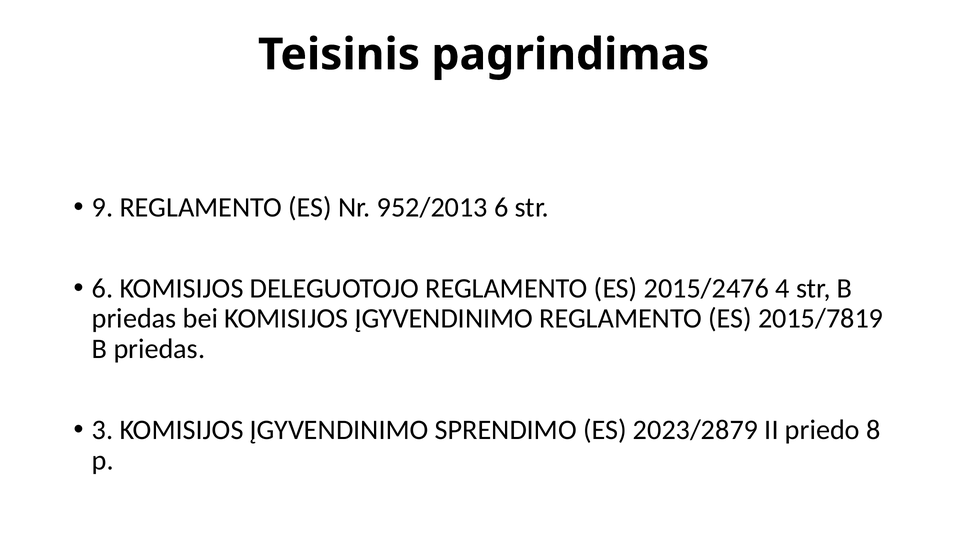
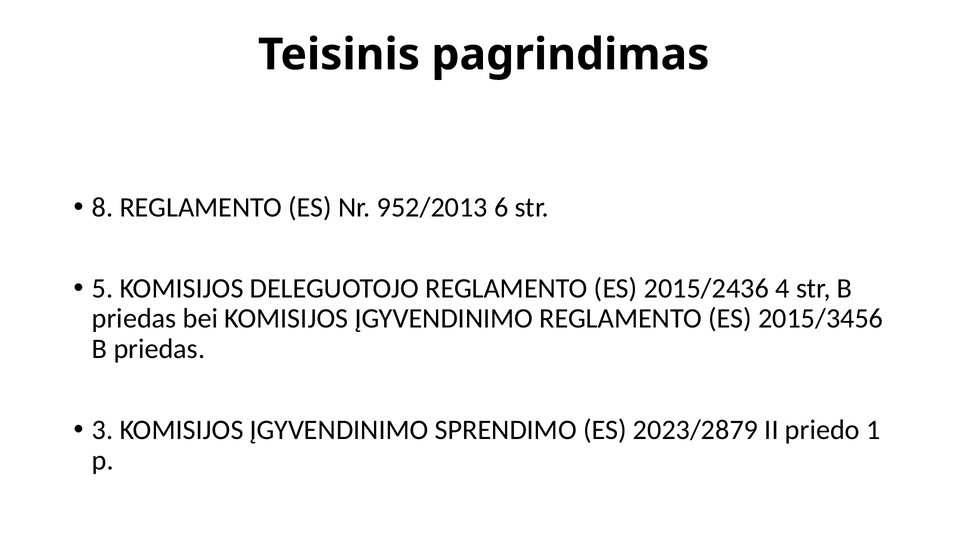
9: 9 -> 8
6 at (103, 289): 6 -> 5
2015/2476: 2015/2476 -> 2015/2436
2015/7819: 2015/7819 -> 2015/3456
8: 8 -> 1
